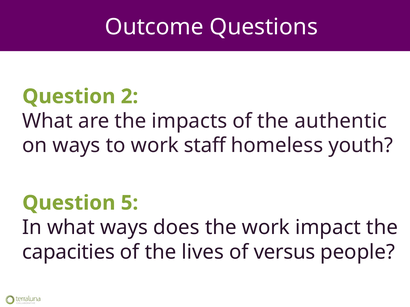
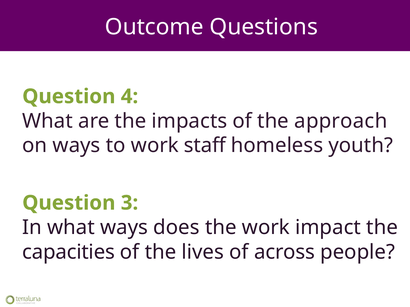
2: 2 -> 4
authentic: authentic -> approach
5: 5 -> 3
versus: versus -> across
